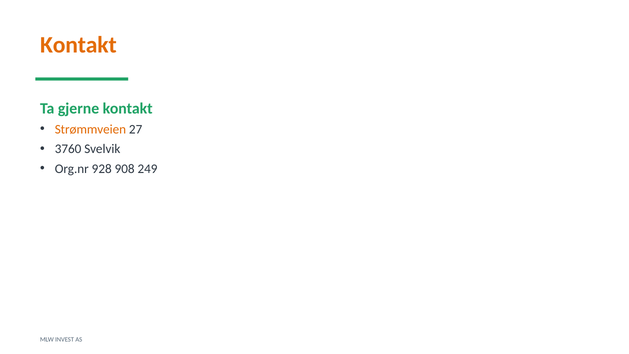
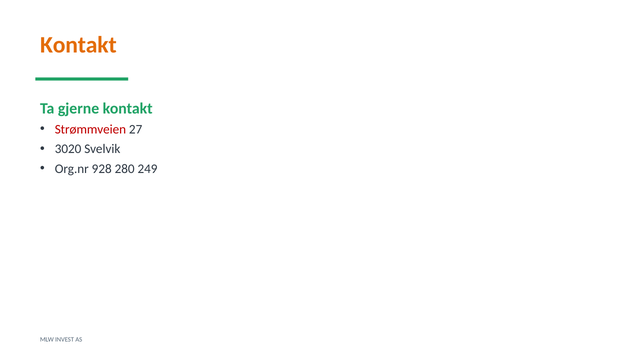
Strømmveien colour: orange -> red
3760: 3760 -> 3020
908: 908 -> 280
